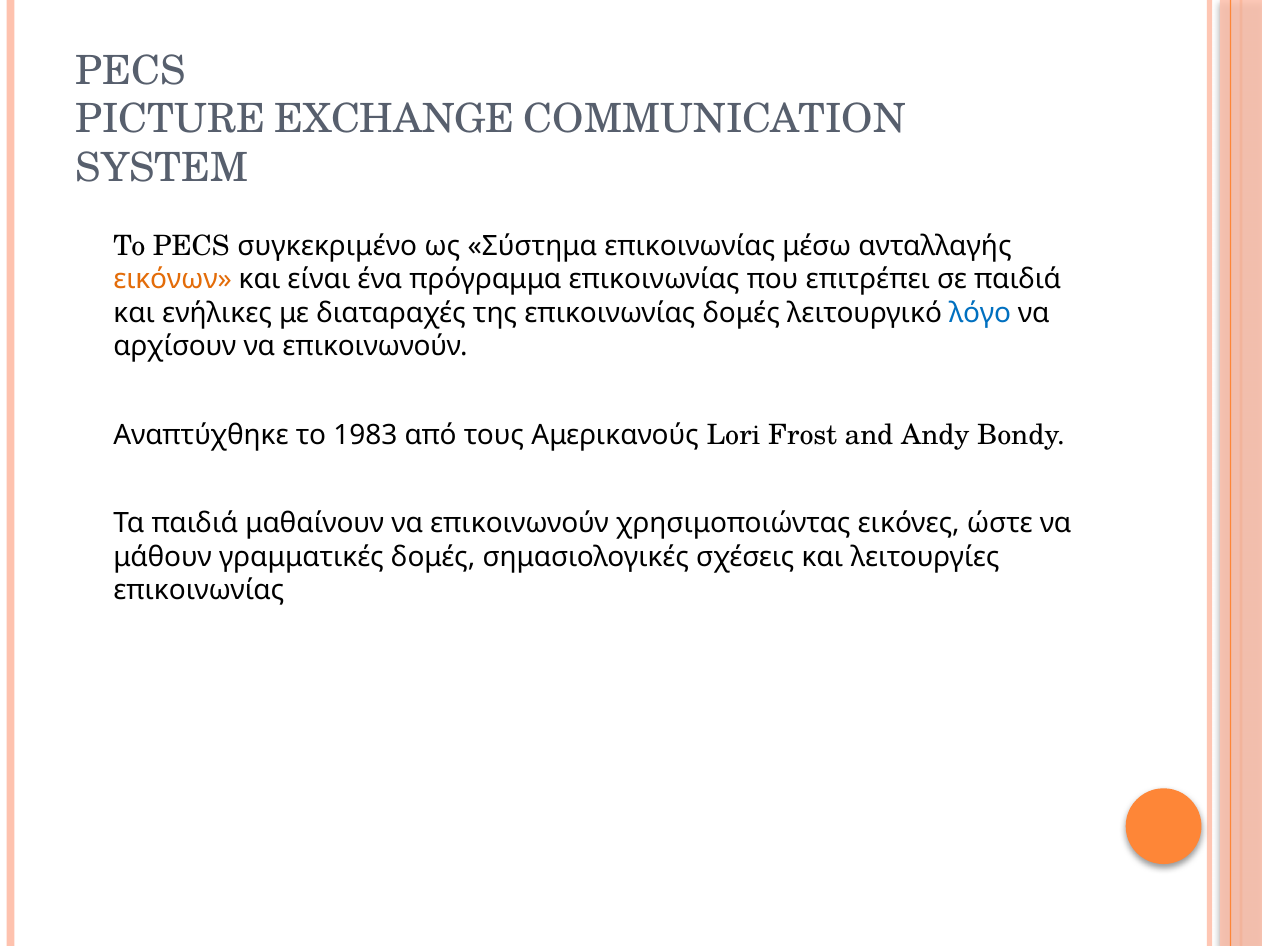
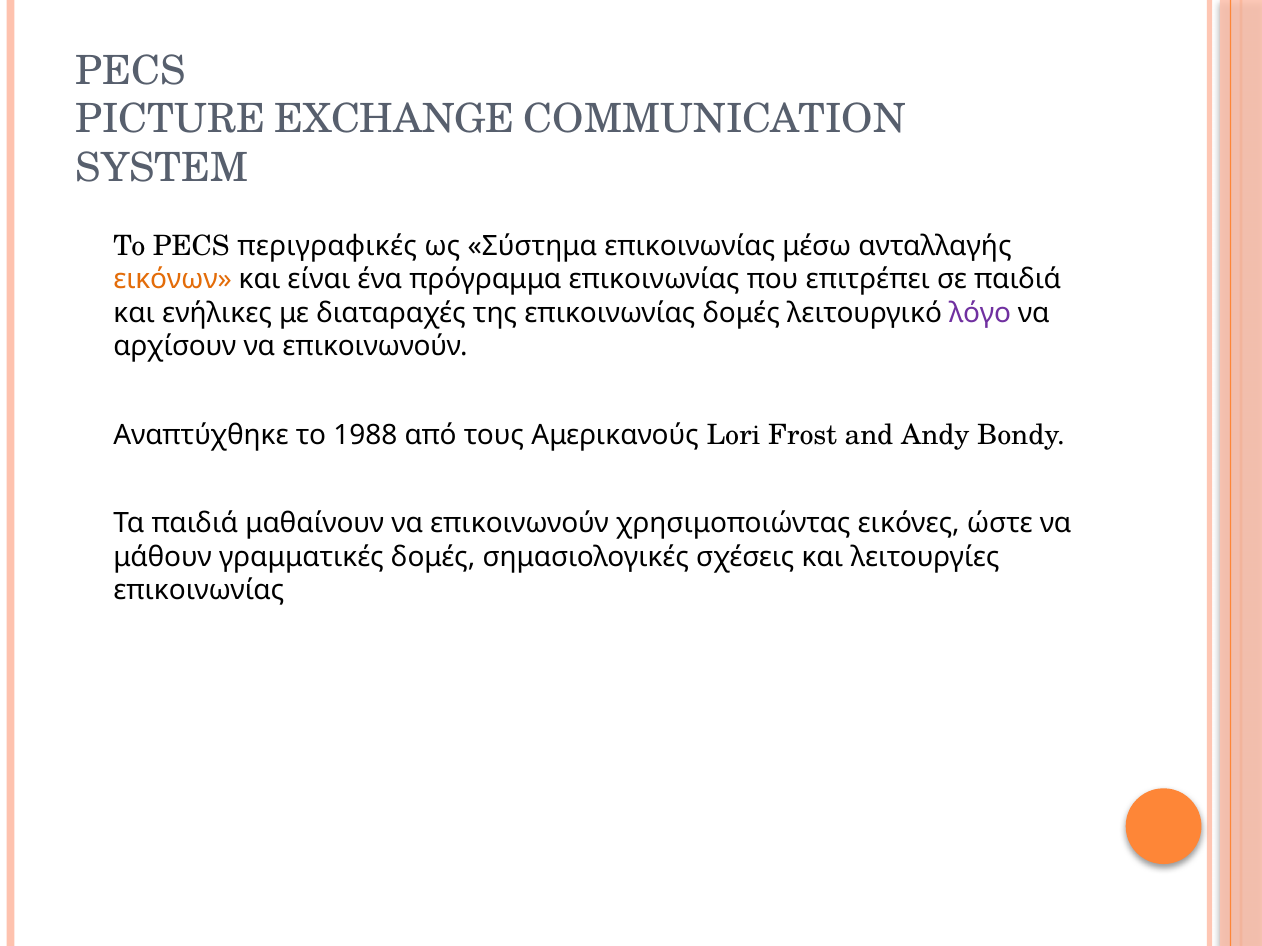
συγκεκριμένο: συγκεκριμένο -> περιγραφικές
λόγο colour: blue -> purple
1983: 1983 -> 1988
